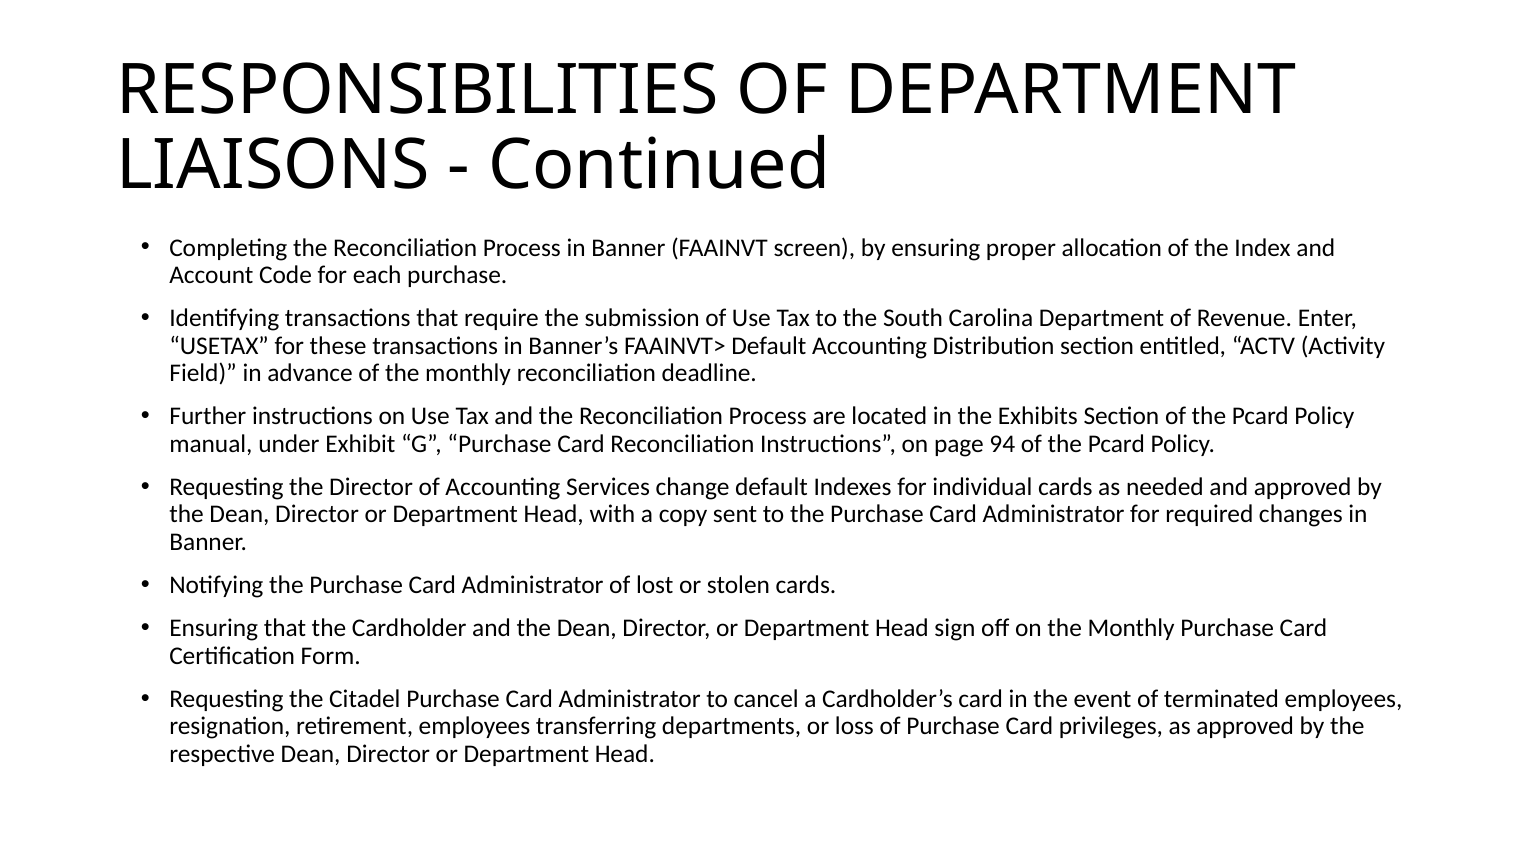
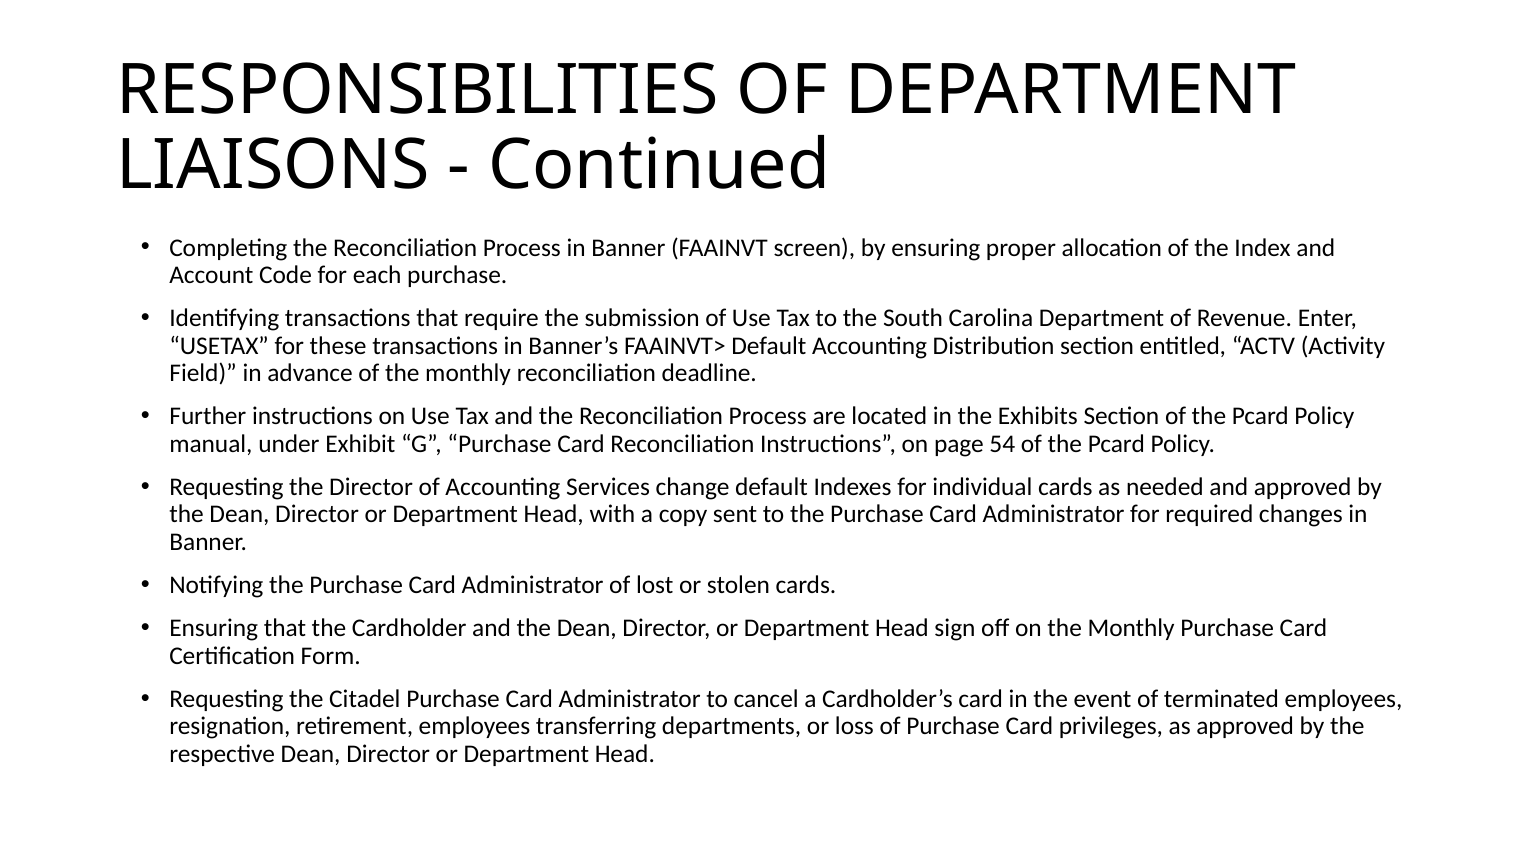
94: 94 -> 54
